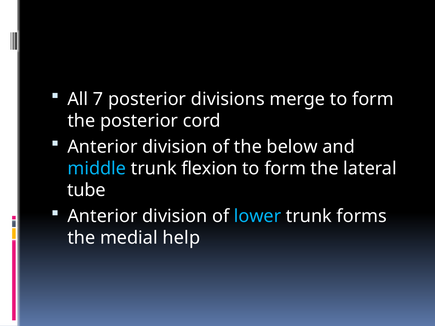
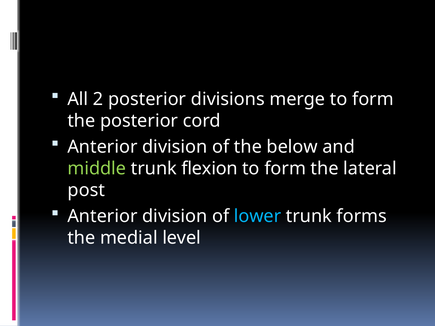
7: 7 -> 2
middle colour: light blue -> light green
tube: tube -> post
help: help -> level
